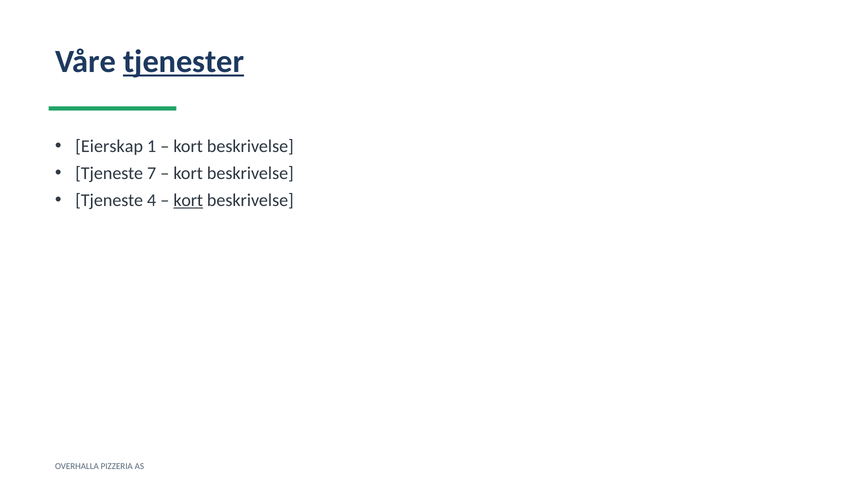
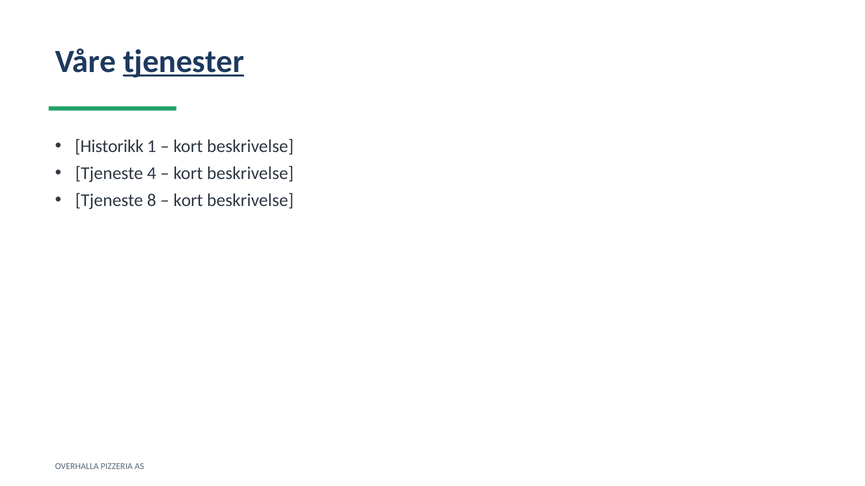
Eierskap: Eierskap -> Historikk
7: 7 -> 4
4: 4 -> 8
kort at (188, 201) underline: present -> none
